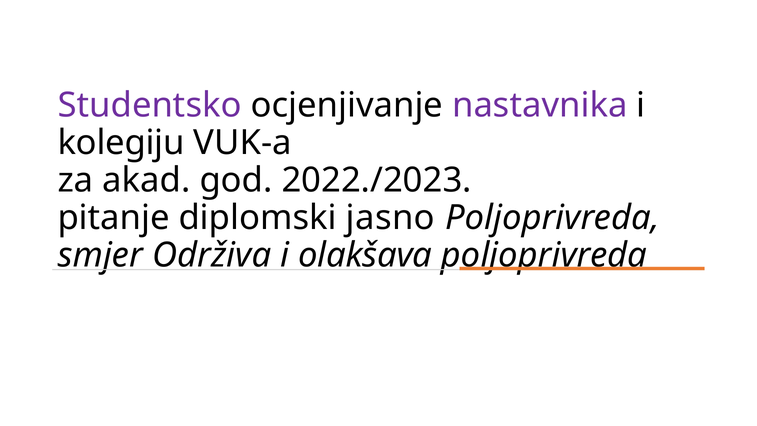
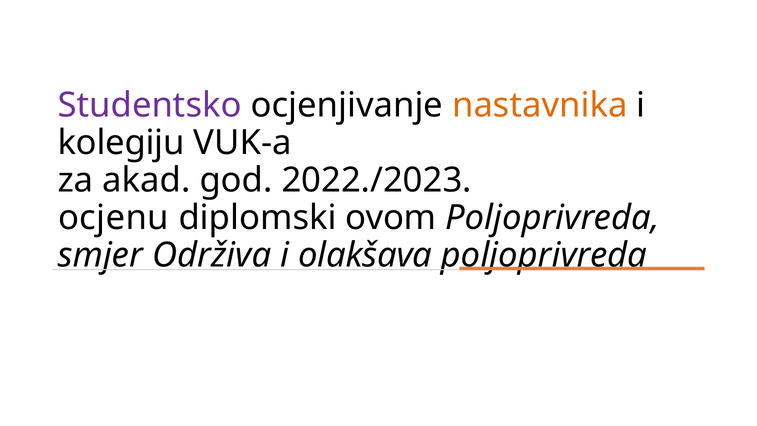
nastavnika colour: purple -> orange
pitanje: pitanje -> ocjenu
jasno: jasno -> ovom
